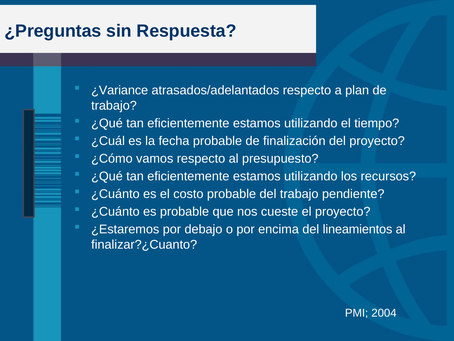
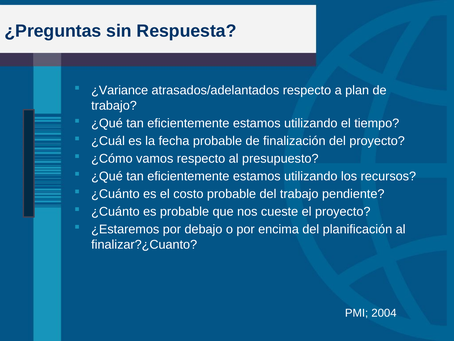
lineamientos: lineamientos -> planificación
